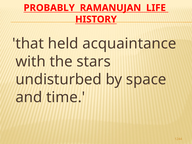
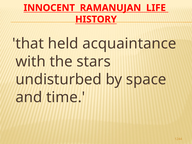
PROBABLY: PROBABLY -> INNOCENT
